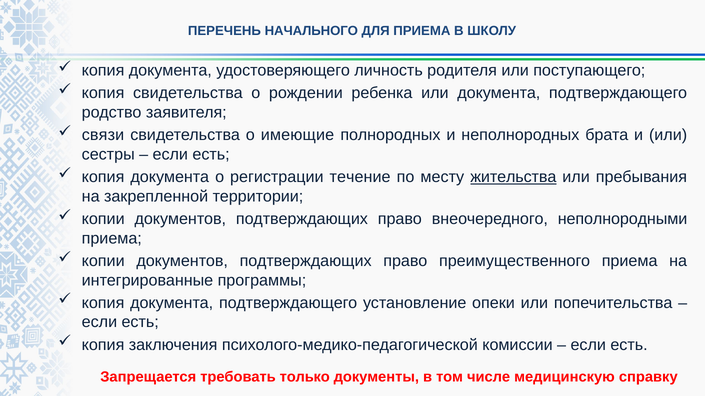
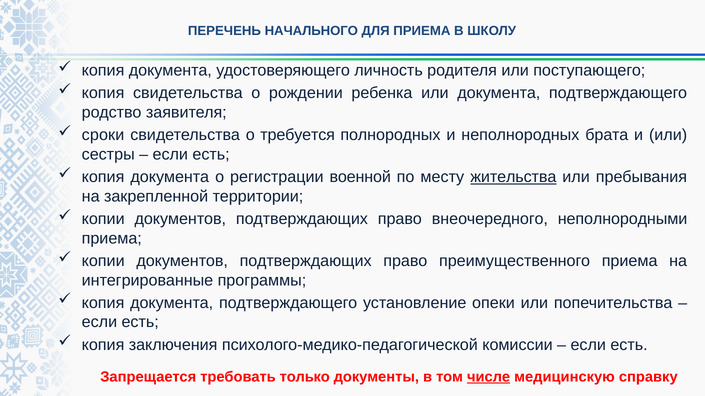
связи: связи -> сроки
имеющие: имеющие -> требуется
течение: течение -> военной
числе underline: none -> present
